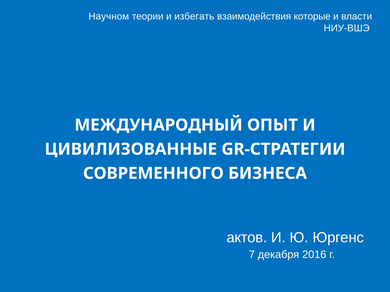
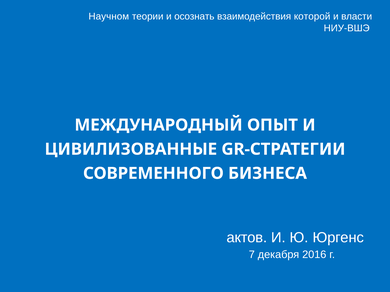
избегать: избегать -> осознать
которые: которые -> которой
